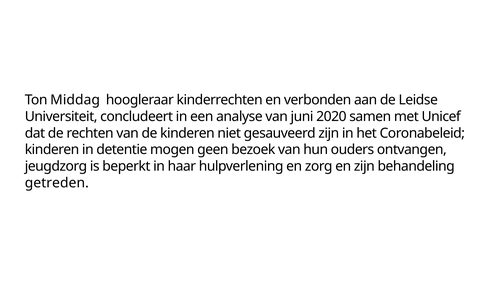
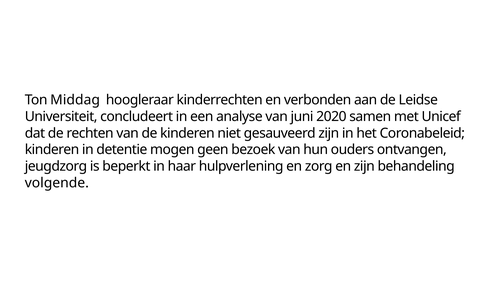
getreden: getreden -> volgende
